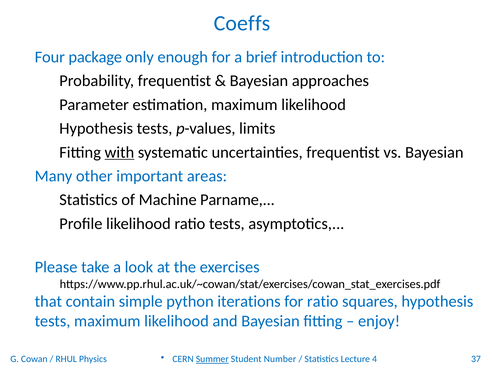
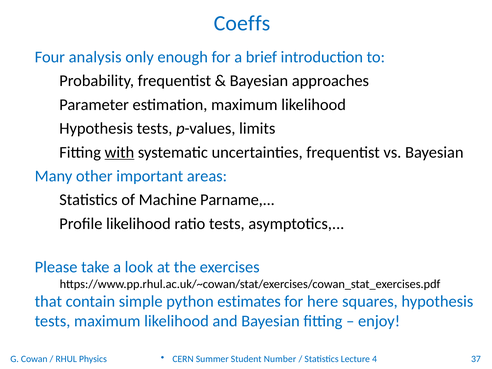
package: package -> analysis
iterations: iterations -> estimates
for ratio: ratio -> here
Summer underline: present -> none
